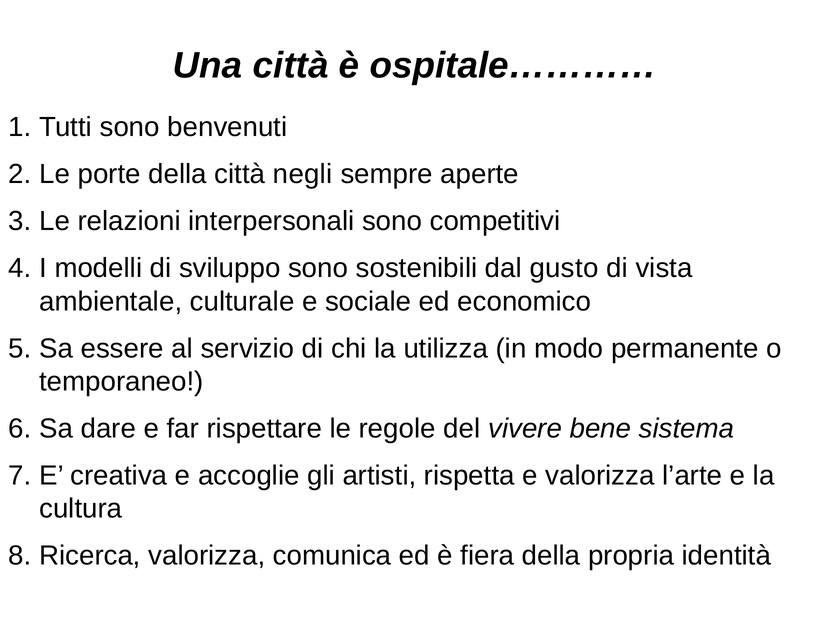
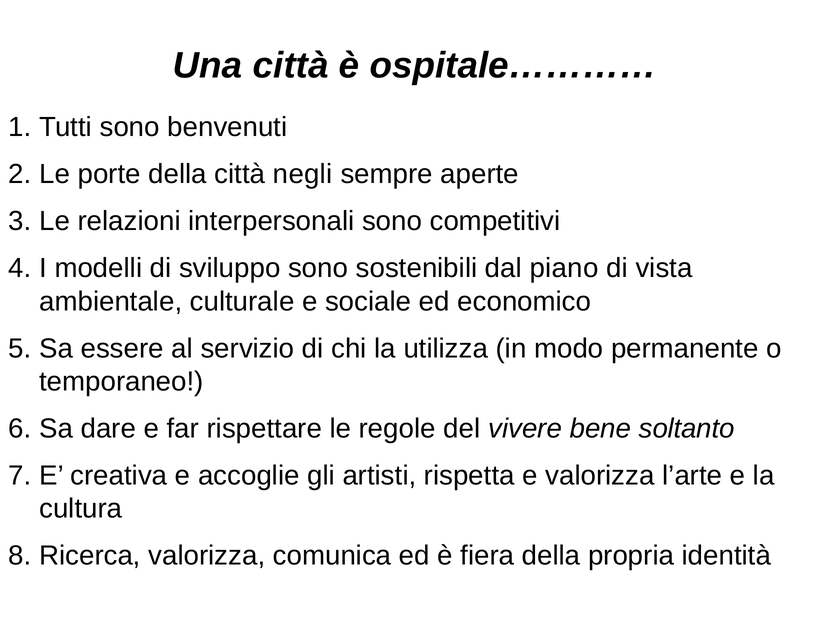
gusto: gusto -> piano
sistema: sistema -> soltanto
